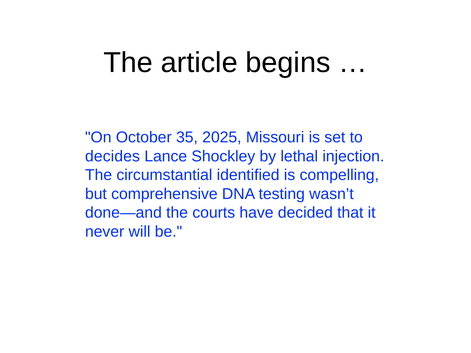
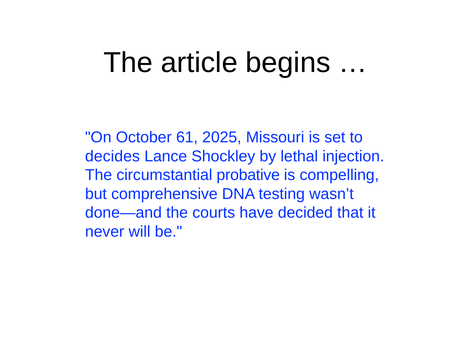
35: 35 -> 61
identified: identified -> probative
